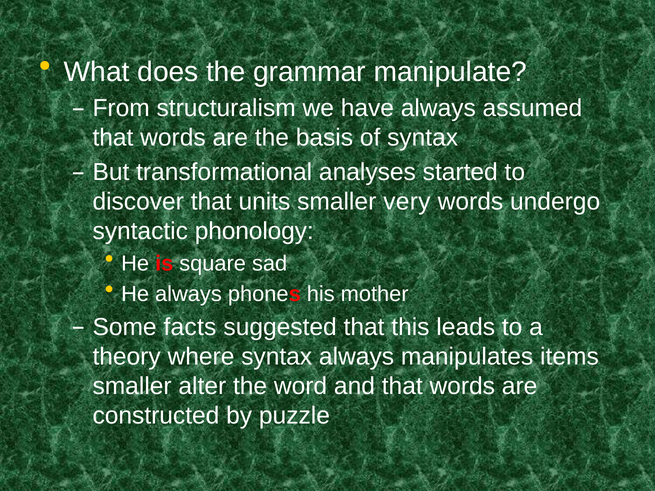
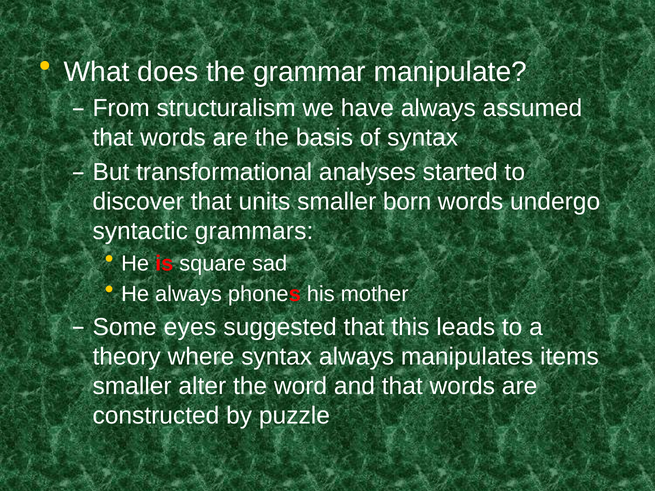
very: very -> born
phonology: phonology -> grammars
facts: facts -> eyes
